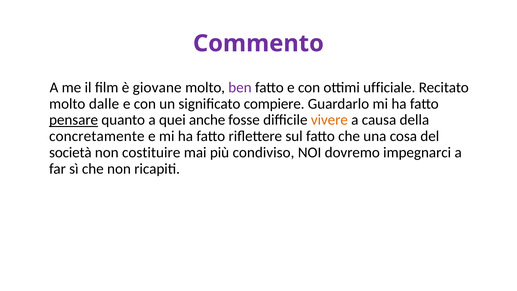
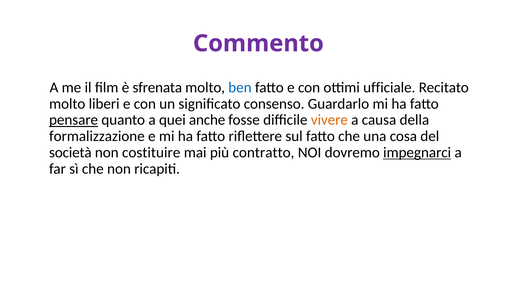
giovane: giovane -> sfrenata
ben colour: purple -> blue
dalle: dalle -> liberi
compiere: compiere -> consenso
concretamente: concretamente -> formalizzazione
condiviso: condiviso -> contratto
impegnarci underline: none -> present
